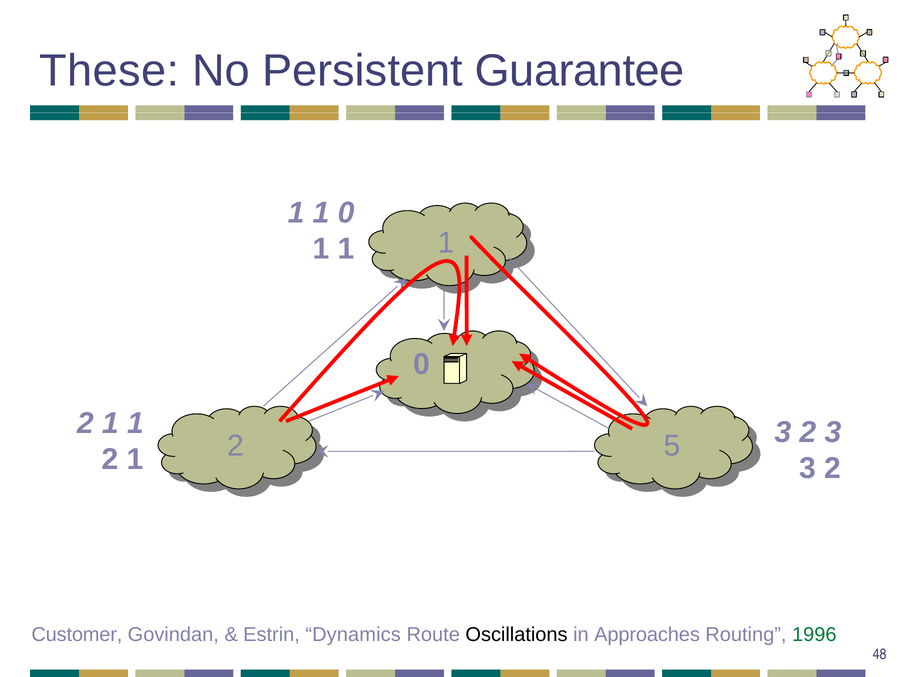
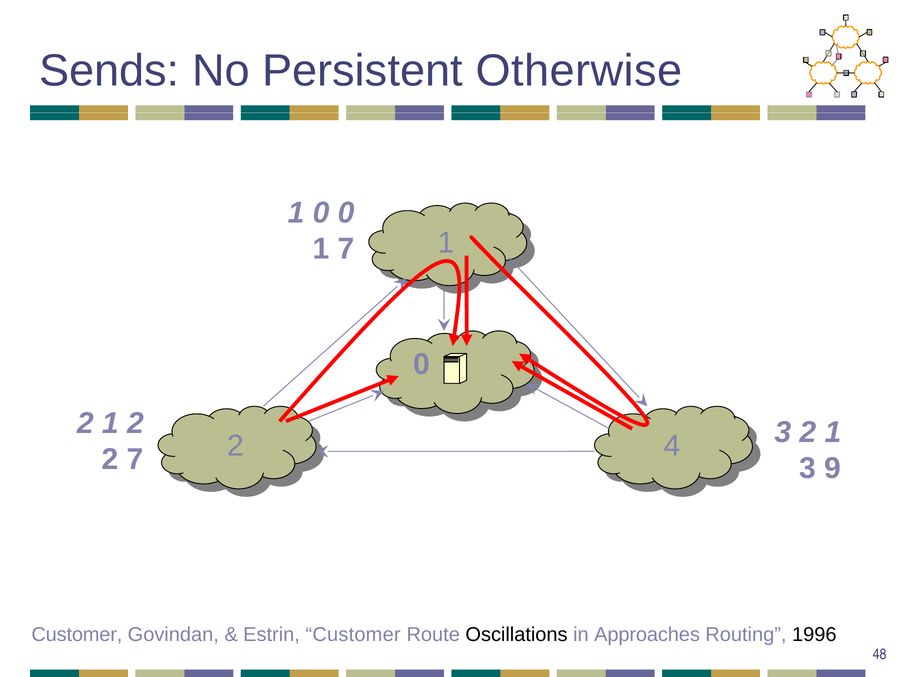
These: These -> Sends
Guarantee: Guarantee -> Otherwise
1 at (321, 213): 1 -> 0
1 at (346, 249): 1 -> 7
2 1 1: 1 -> 2
3 2 3: 3 -> 1
5: 5 -> 4
1 at (135, 460): 1 -> 7
2 at (833, 469): 2 -> 9
Estrin Dynamics: Dynamics -> Customer
1996 colour: green -> black
